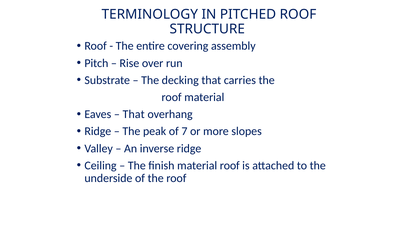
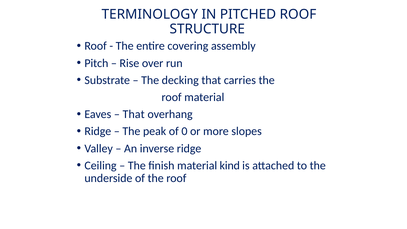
7: 7 -> 0
material roof: roof -> kind
